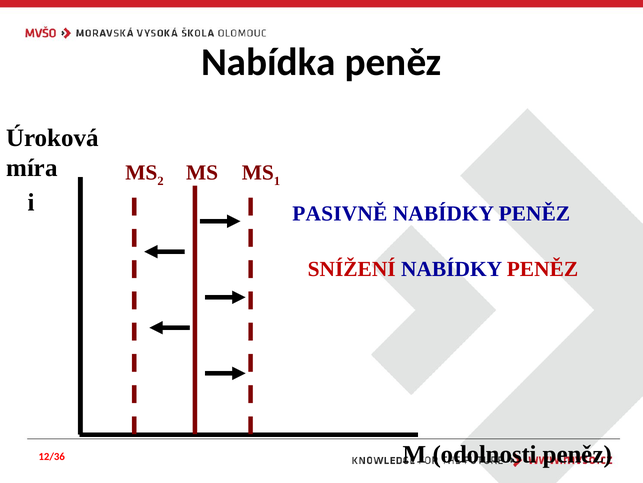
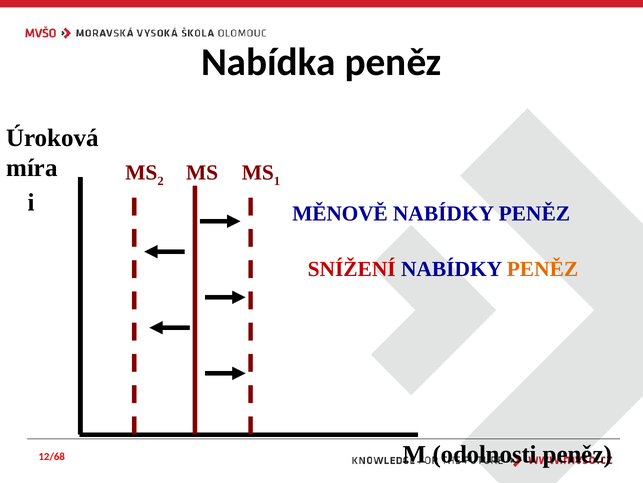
PASIVNĚ: PASIVNĚ -> MĚNOVĚ
PENĚZ at (543, 269) colour: red -> orange
12/36: 12/36 -> 12/68
